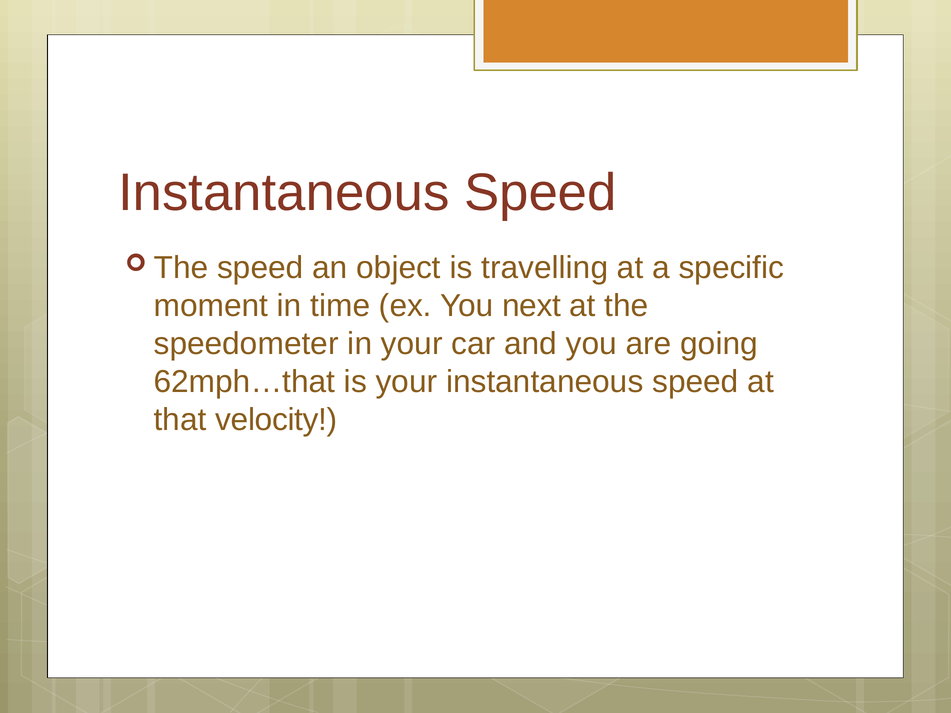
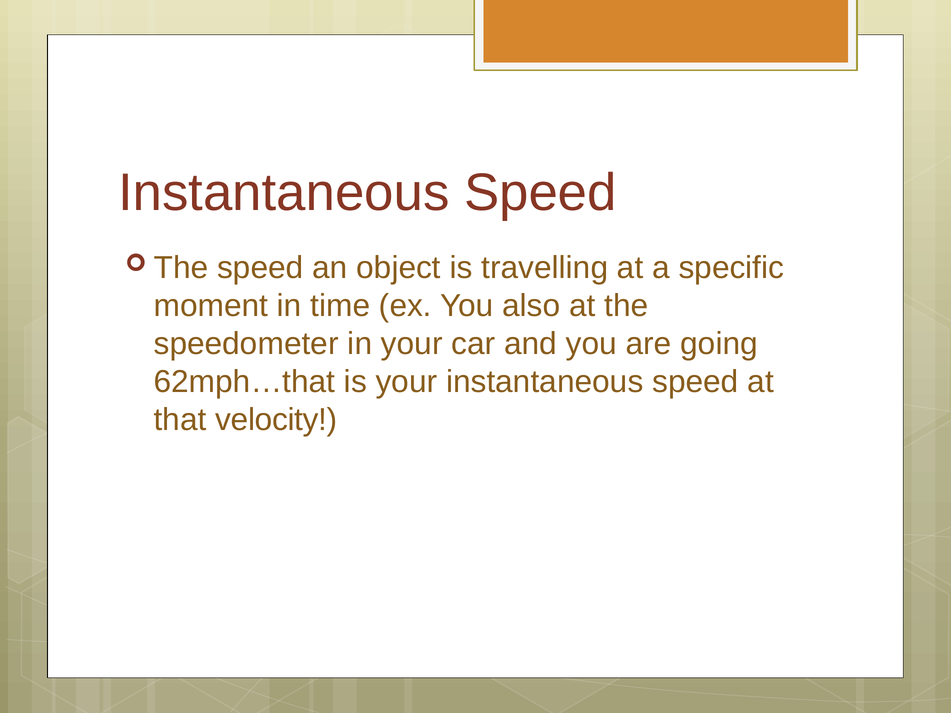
next: next -> also
